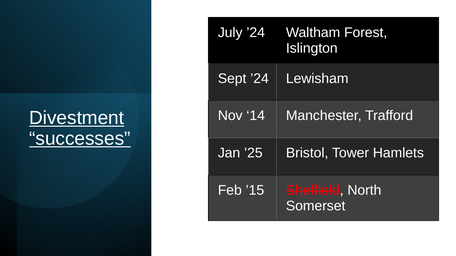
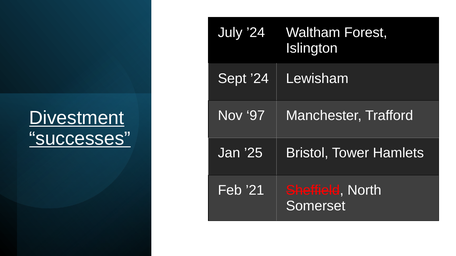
14: 14 -> 97
’15: ’15 -> ’21
